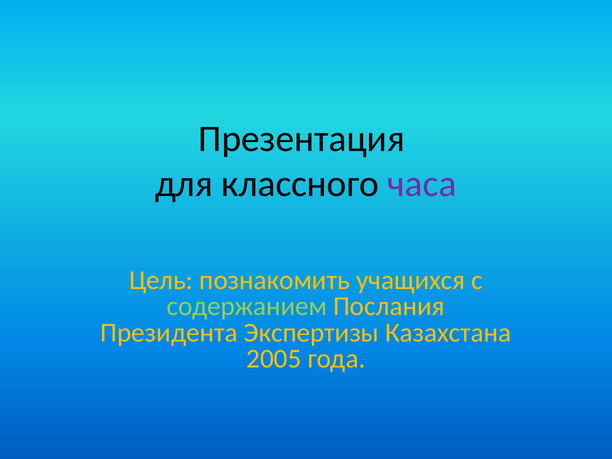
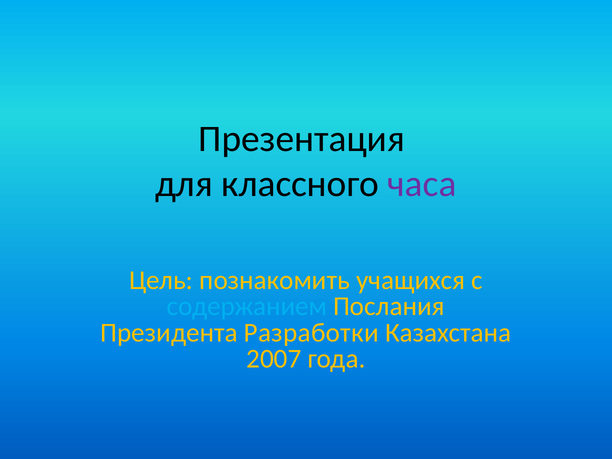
содержанием colour: light green -> light blue
Экспертизы: Экспертизы -> Разработки
2005: 2005 -> 2007
